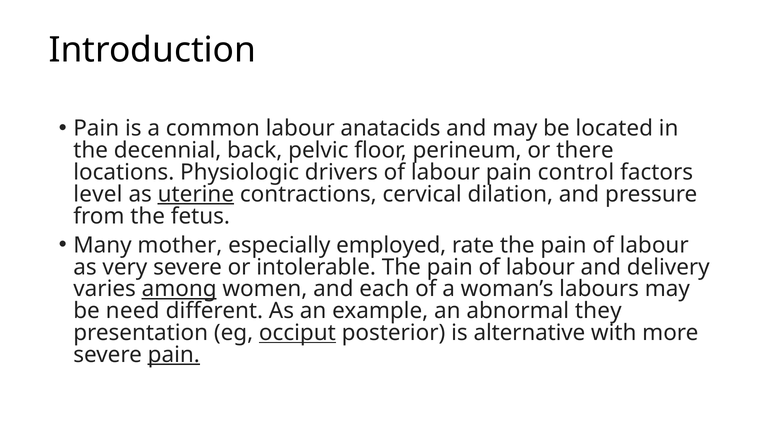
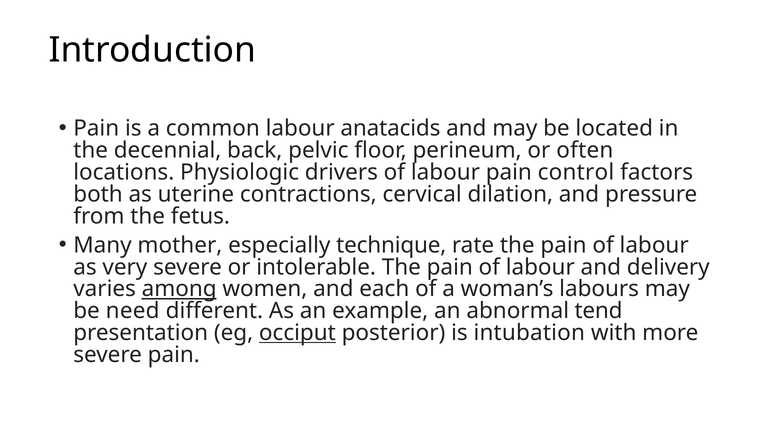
there: there -> often
level: level -> both
uterine underline: present -> none
employed: employed -> technique
they: they -> tend
alternative: alternative -> intubation
pain at (174, 355) underline: present -> none
